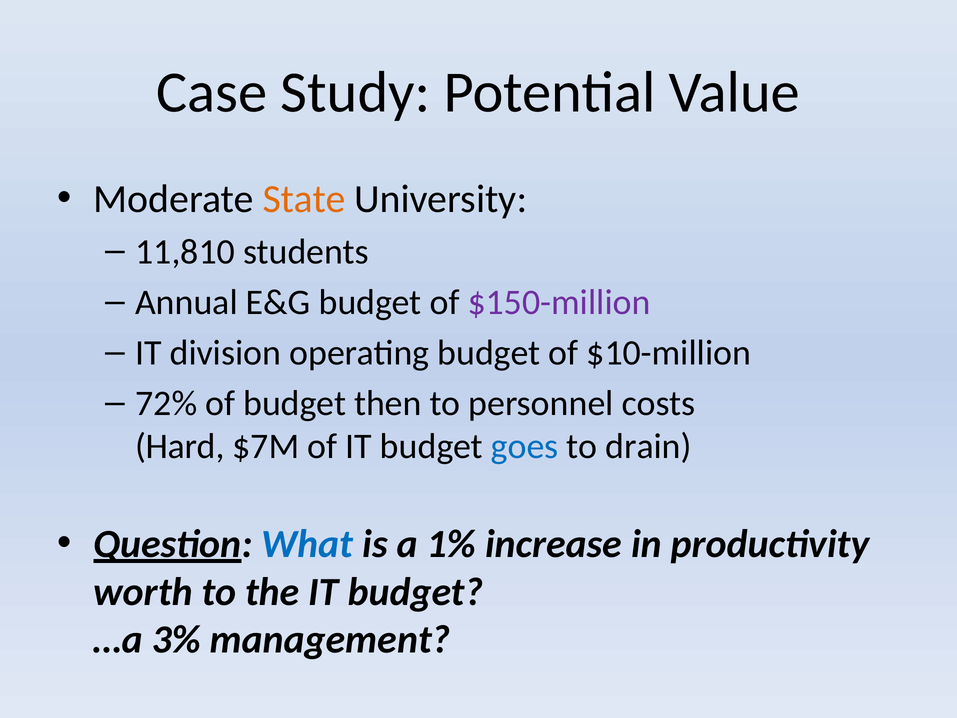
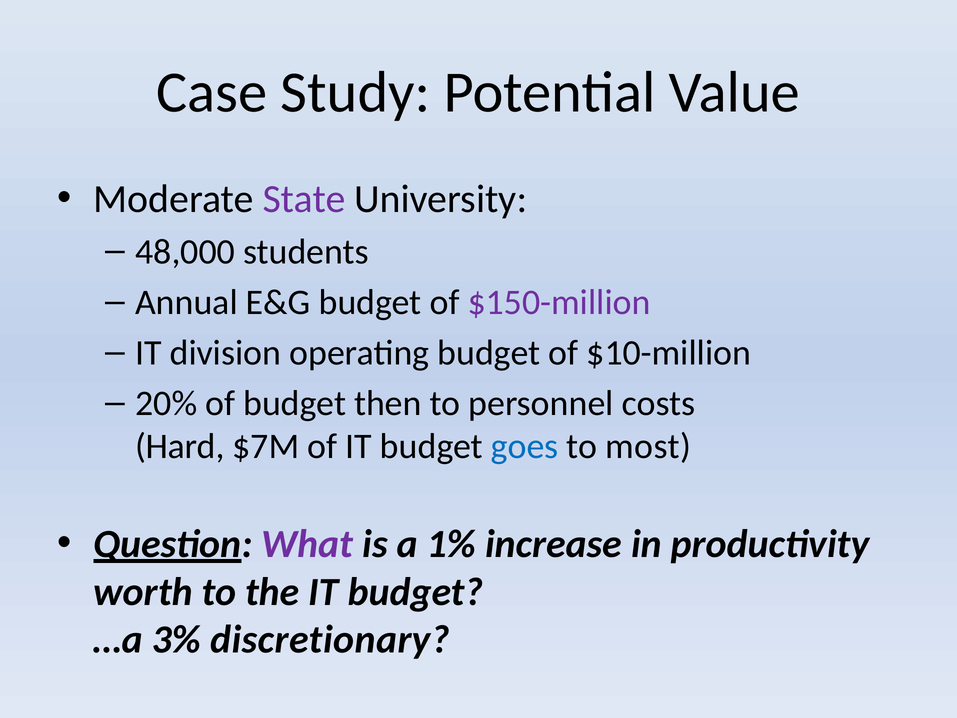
State colour: orange -> purple
11,810: 11,810 -> 48,000
72%: 72% -> 20%
drain: drain -> most
What colour: blue -> purple
management: management -> discretionary
